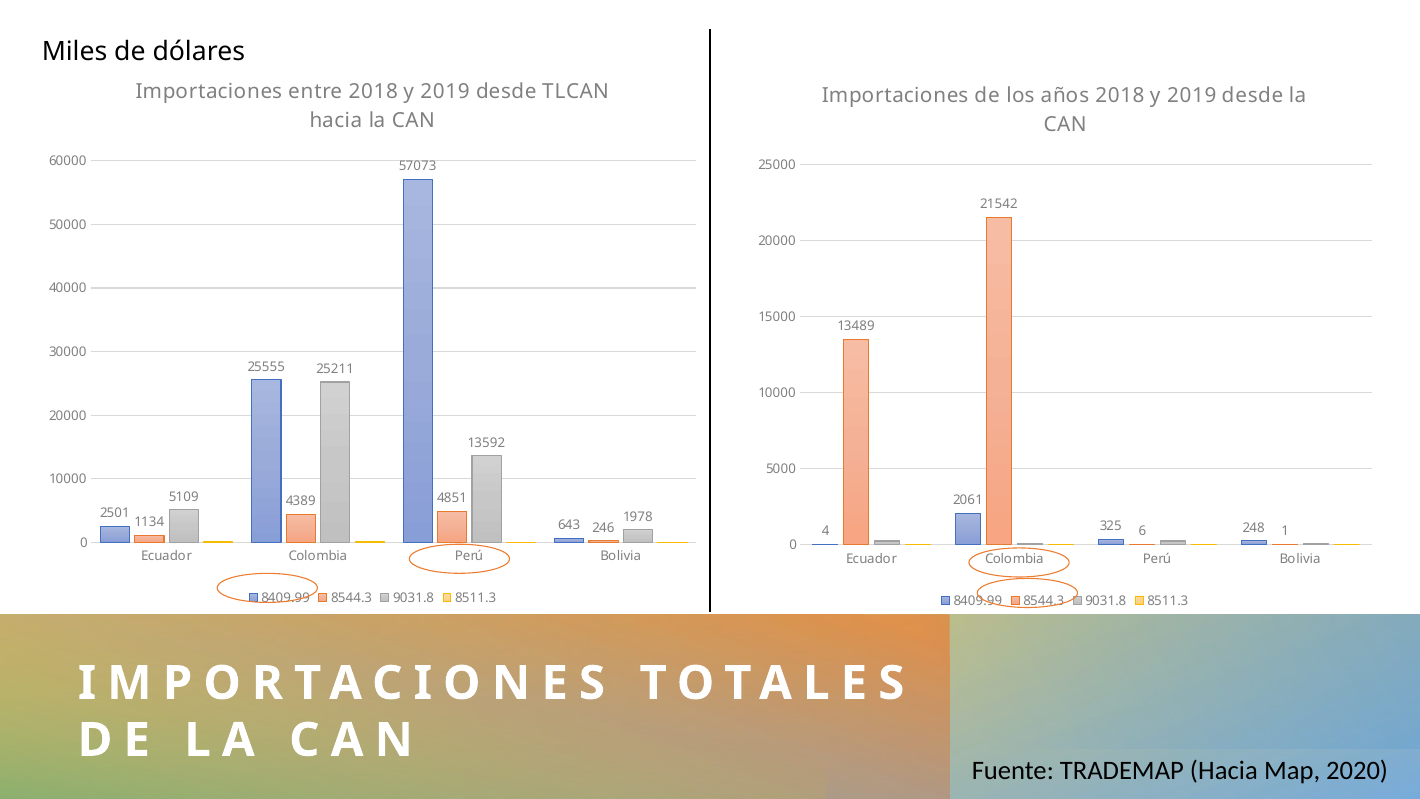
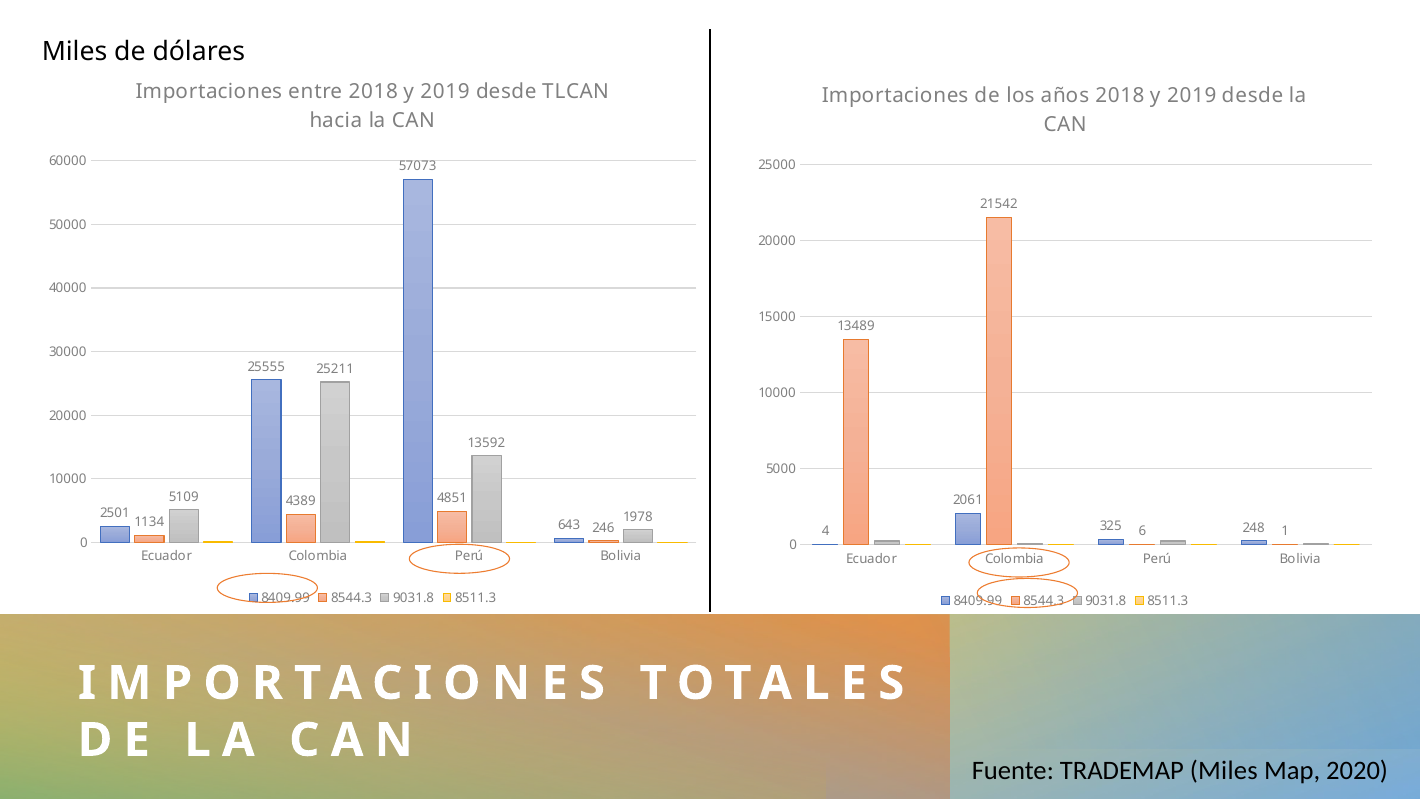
TRADEMAP Hacia: Hacia -> Miles
